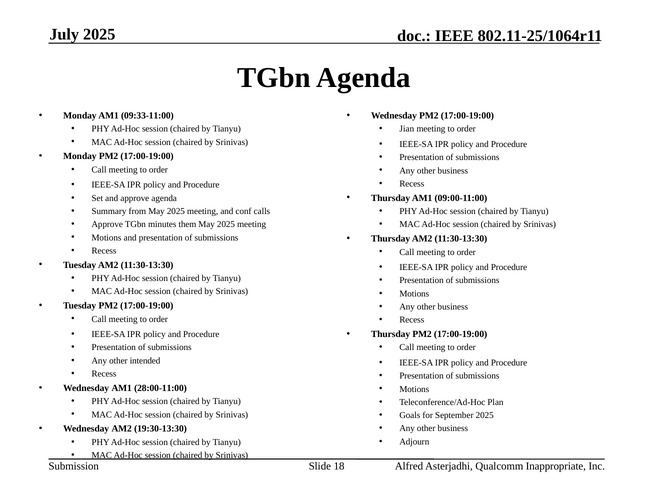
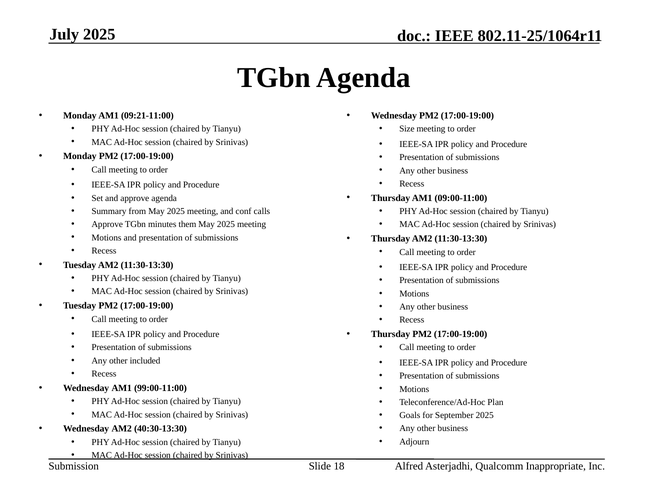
09:33-11:00: 09:33-11:00 -> 09:21-11:00
Jian: Jian -> Size
intended: intended -> included
28:00-11:00: 28:00-11:00 -> 99:00-11:00
19:30-13:30: 19:30-13:30 -> 40:30-13:30
